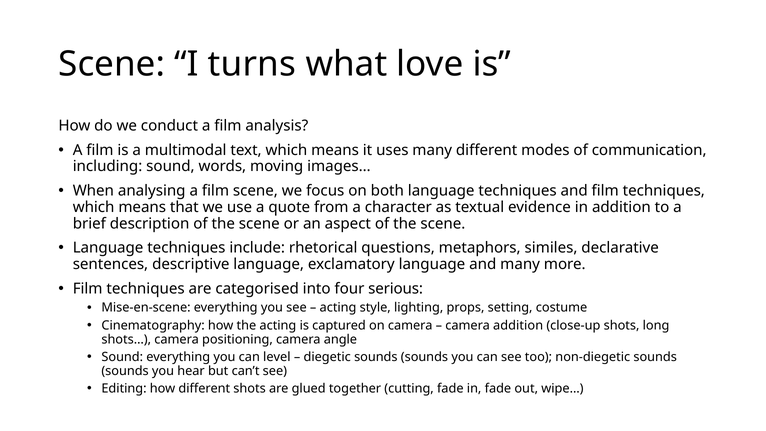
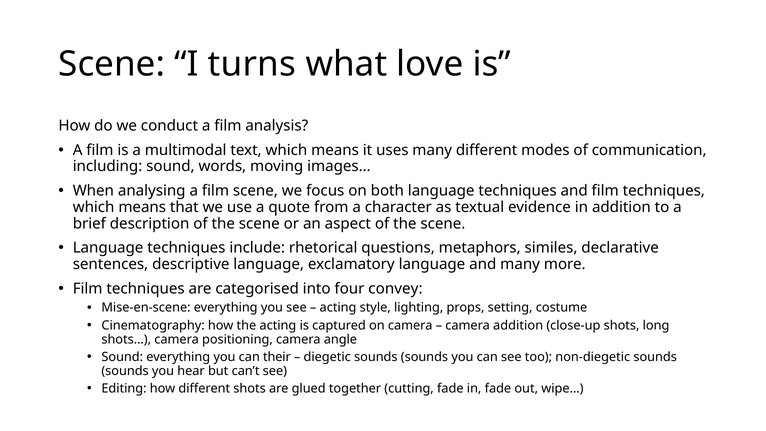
serious: serious -> convey
level: level -> their
